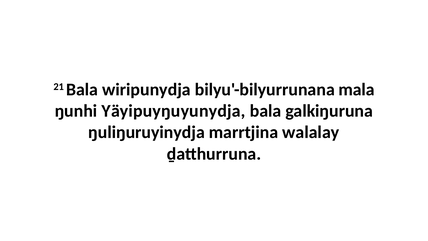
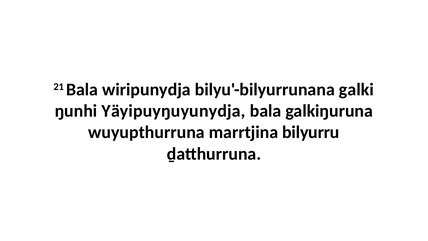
mala: mala -> galki
ŋuliŋuruyinydja: ŋuliŋuruyinydja -> wuyupthurruna
walalay: walalay -> bilyurru
